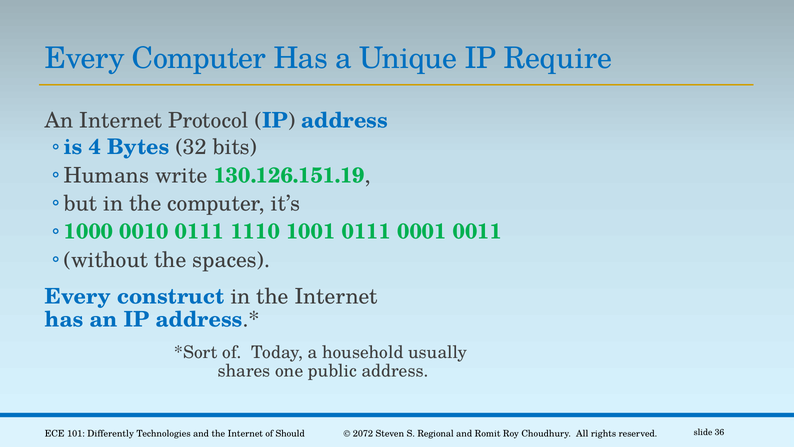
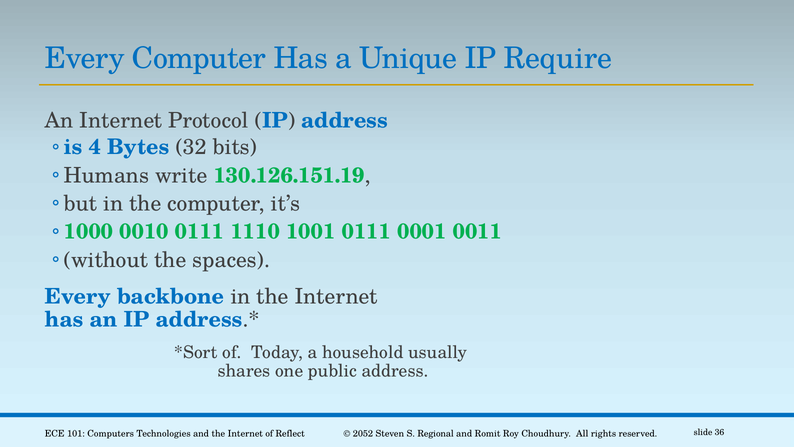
construct: construct -> backbone
Differently: Differently -> Computers
Should: Should -> Reflect
2072: 2072 -> 2052
